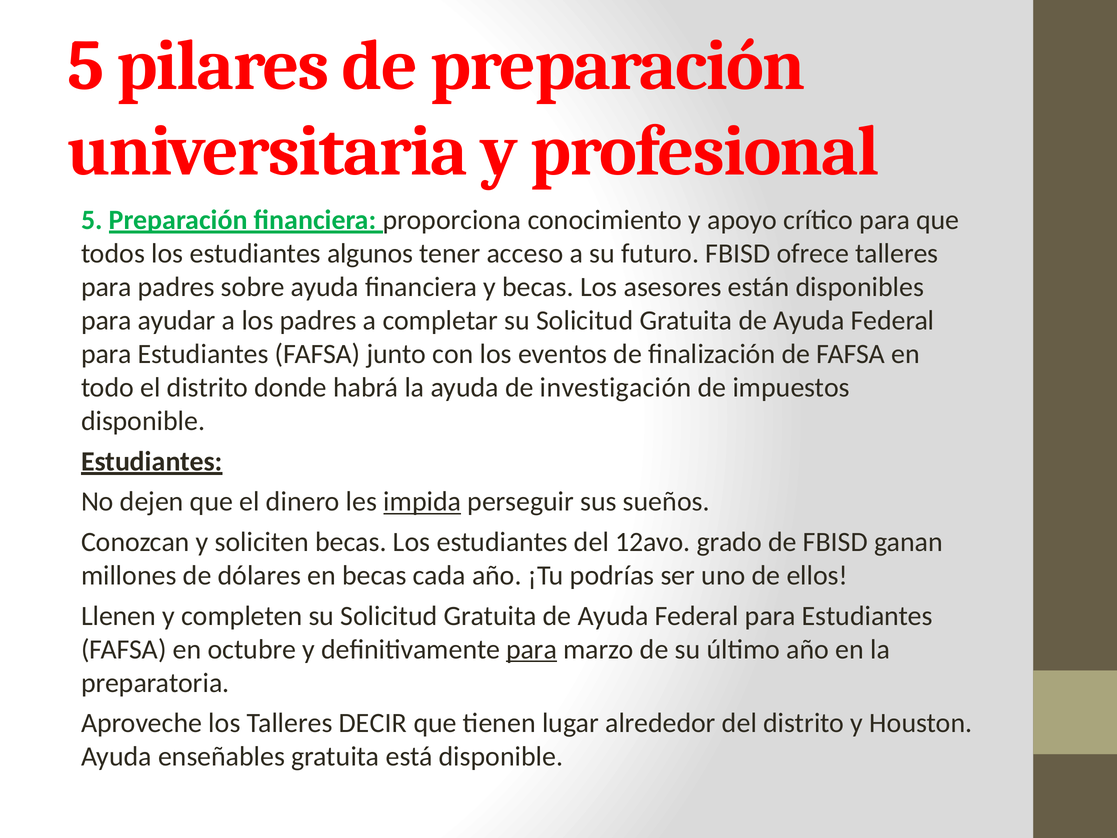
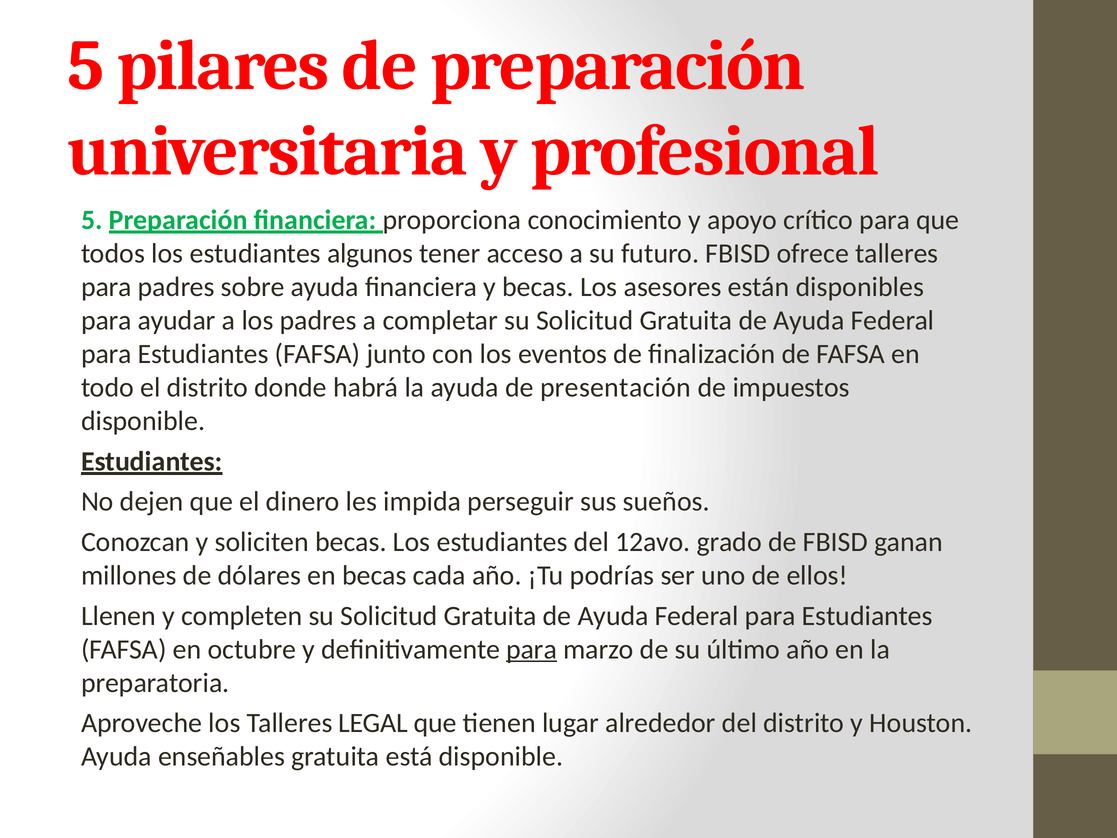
investigación: investigación -> presentación
impida underline: present -> none
DECIR: DECIR -> LEGAL
